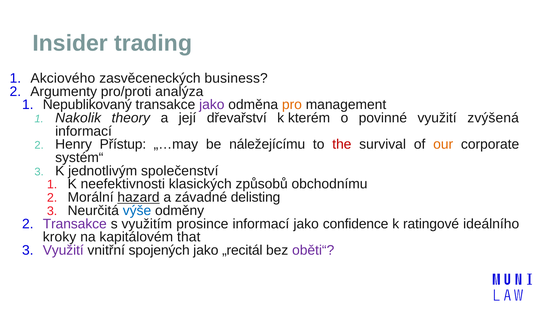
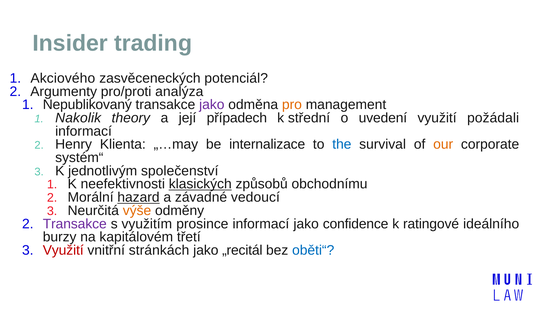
business: business -> potenciál
dřevařství: dřevařství -> případech
kterém: kterém -> střední
povinné: povinné -> uvedení
zvýšená: zvýšená -> požádali
Přístup: Přístup -> Klienta
náležejícímu: náležejícímu -> internalizace
the colour: red -> blue
klasických underline: none -> present
delisting: delisting -> vedoucí
výše colour: blue -> orange
kroky: kroky -> burzy
that: that -> třetí
Využití at (63, 251) colour: purple -> red
spojených: spojených -> stránkách
oběti“ colour: purple -> blue
